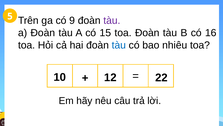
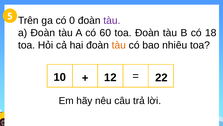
9: 9 -> 0
15: 15 -> 60
16: 16 -> 18
tàu at (119, 45) colour: blue -> orange
